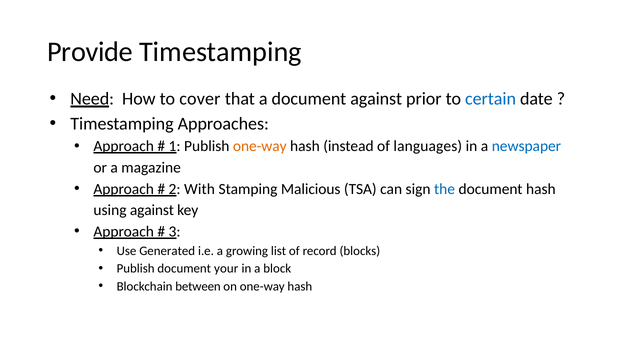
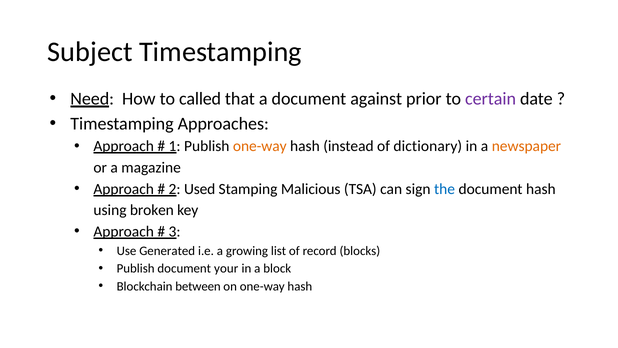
Provide: Provide -> Subject
cover: cover -> called
certain colour: blue -> purple
languages: languages -> dictionary
newspaper colour: blue -> orange
With: With -> Used
using against: against -> broken
